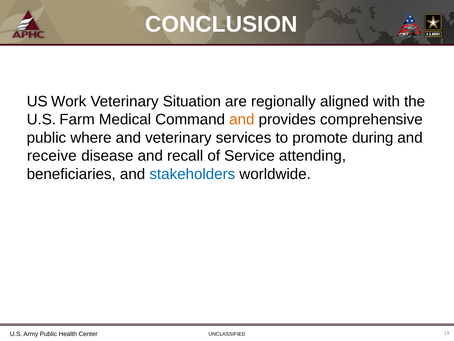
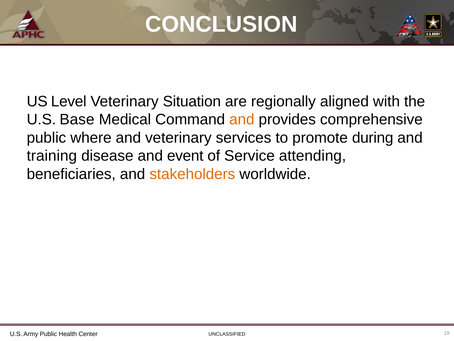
Work: Work -> Level
Farm: Farm -> Base
receive: receive -> training
recall: recall -> event
stakeholders colour: blue -> orange
